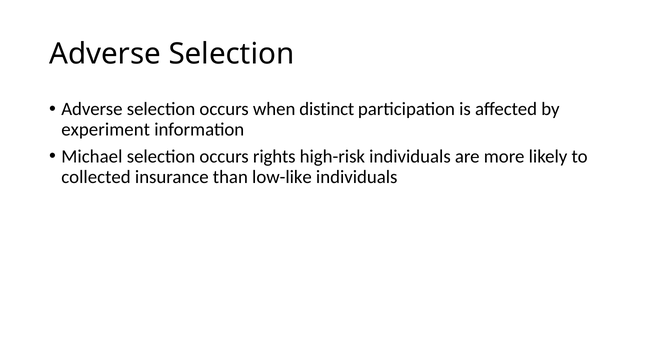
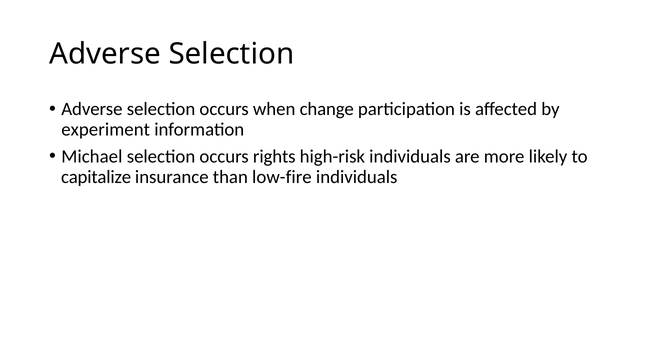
distinct: distinct -> change
collected: collected -> capitalize
low-like: low-like -> low-fire
